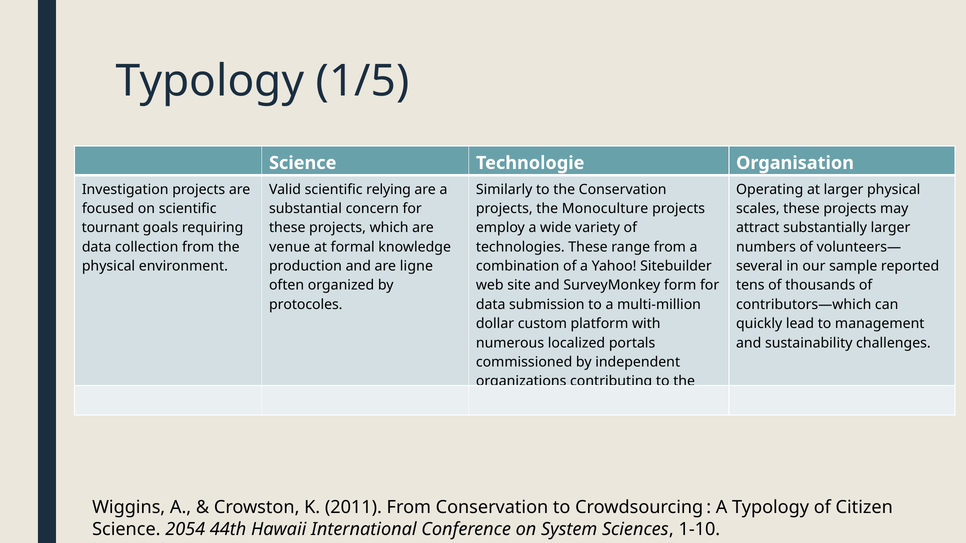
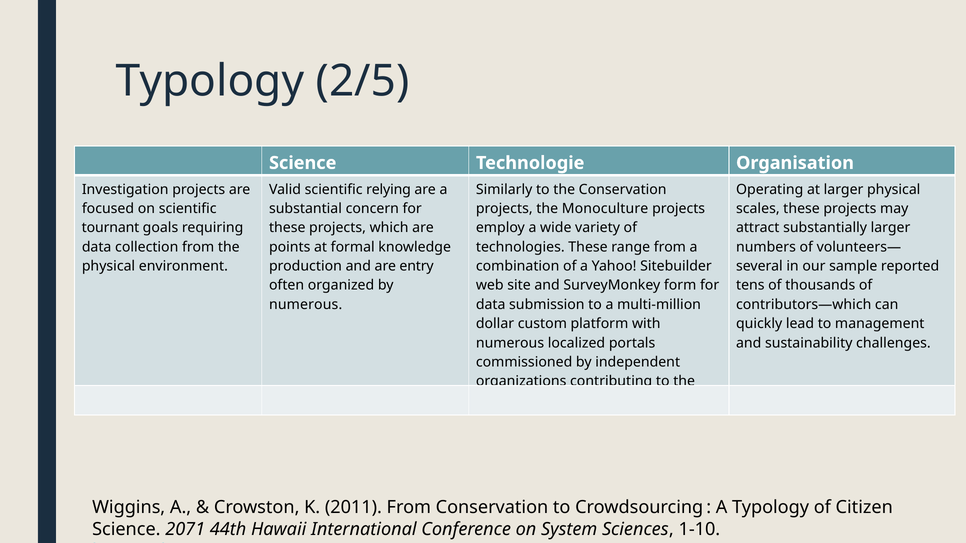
1/5: 1/5 -> 2/5
venue: venue -> points
ligne: ligne -> entry
protocoles at (306, 305): protocoles -> numerous
2054: 2054 -> 2071
